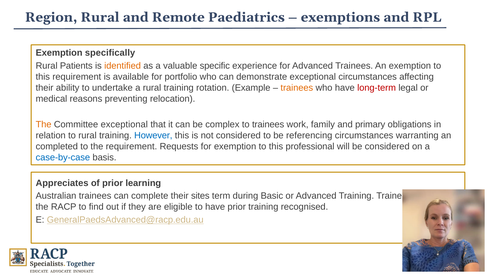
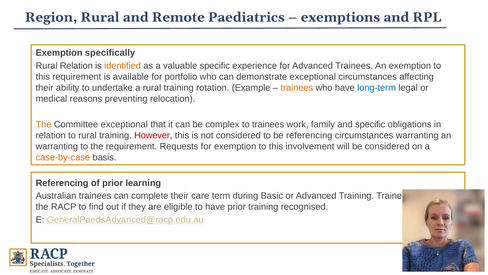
Rural Patients: Patients -> Relation
long-term colour: red -> blue
and primary: primary -> specific
However colour: blue -> red
completed at (57, 146): completed -> warranting
professional: professional -> involvement
case-by-case colour: blue -> orange
Appreciates at (62, 183): Appreciates -> Referencing
sites: sites -> care
